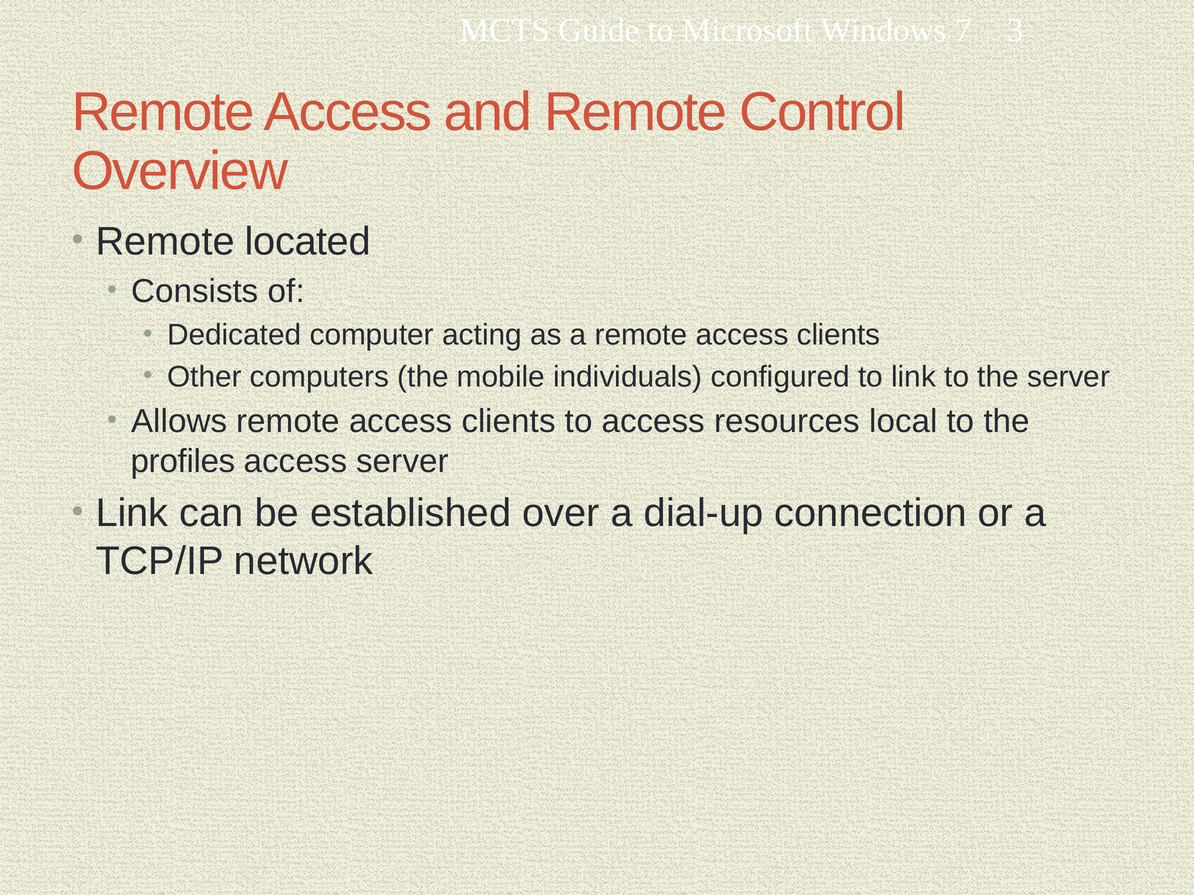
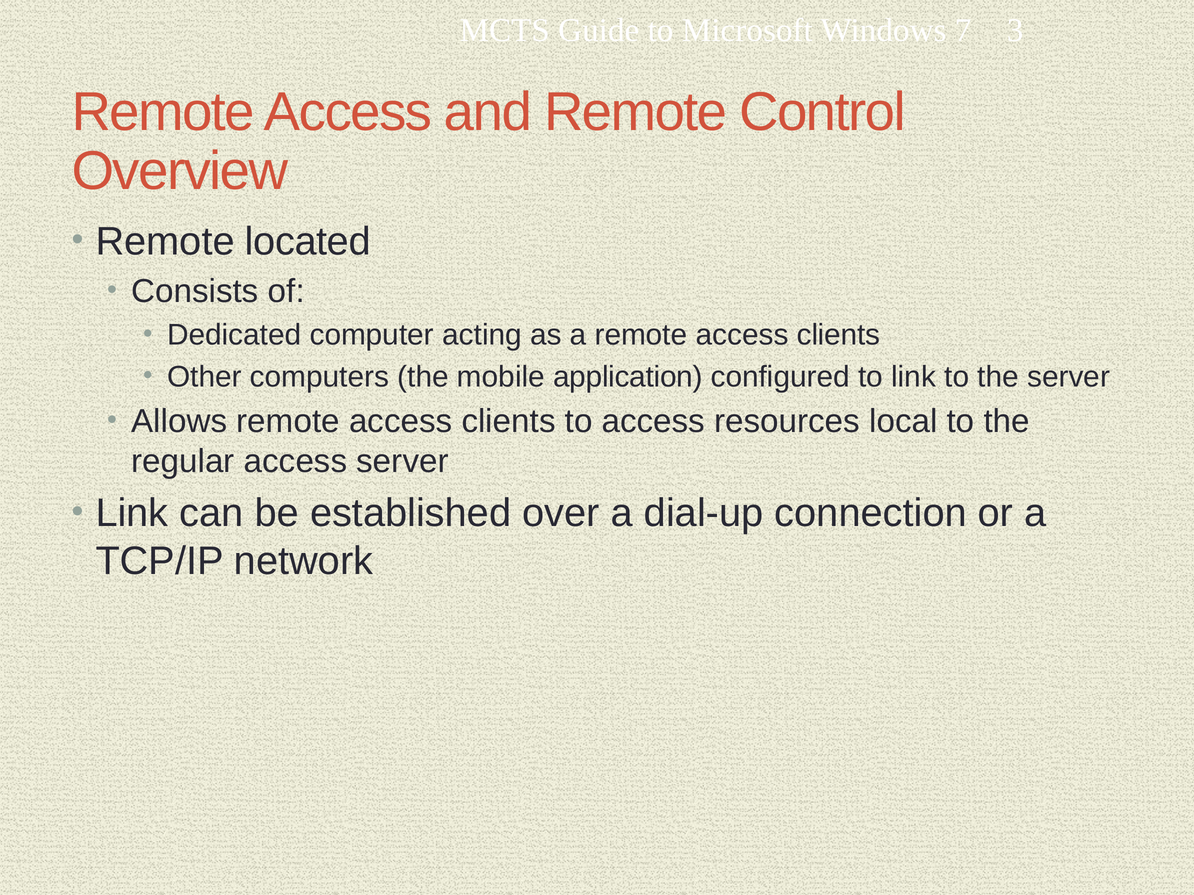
individuals: individuals -> application
profiles: profiles -> regular
